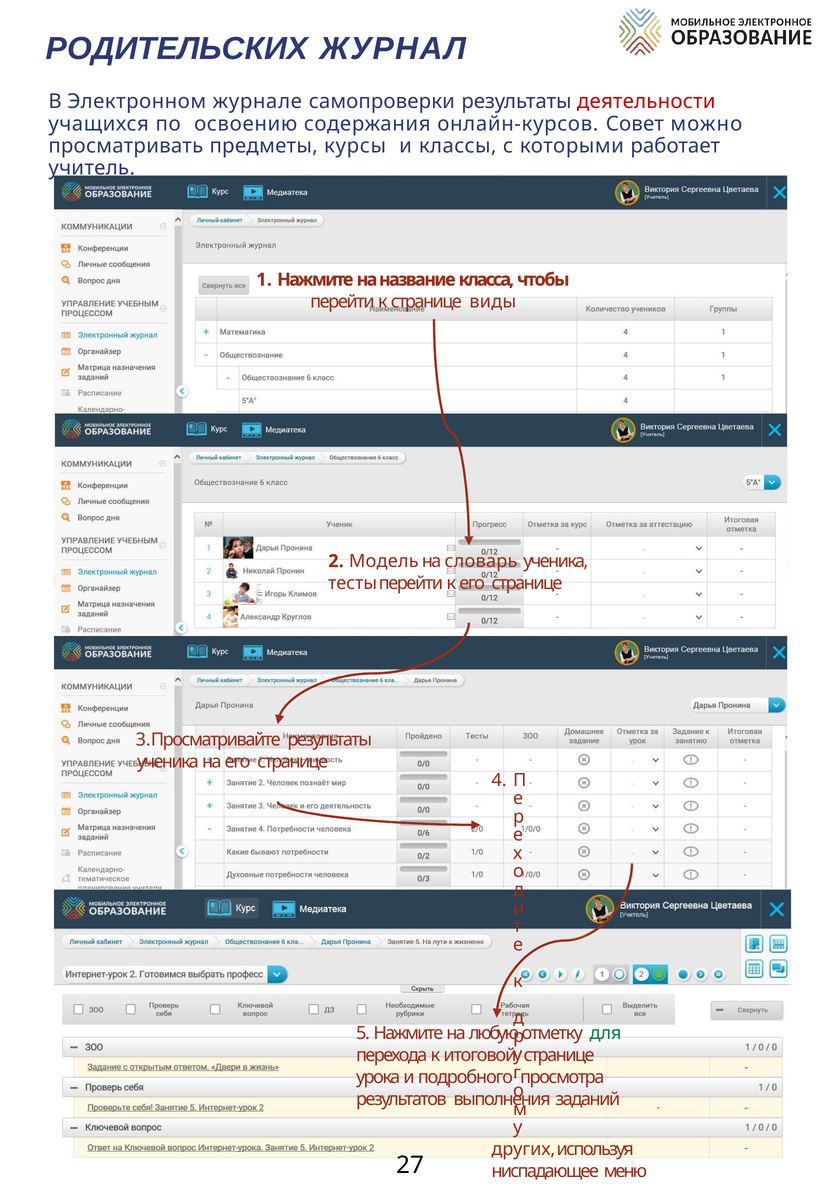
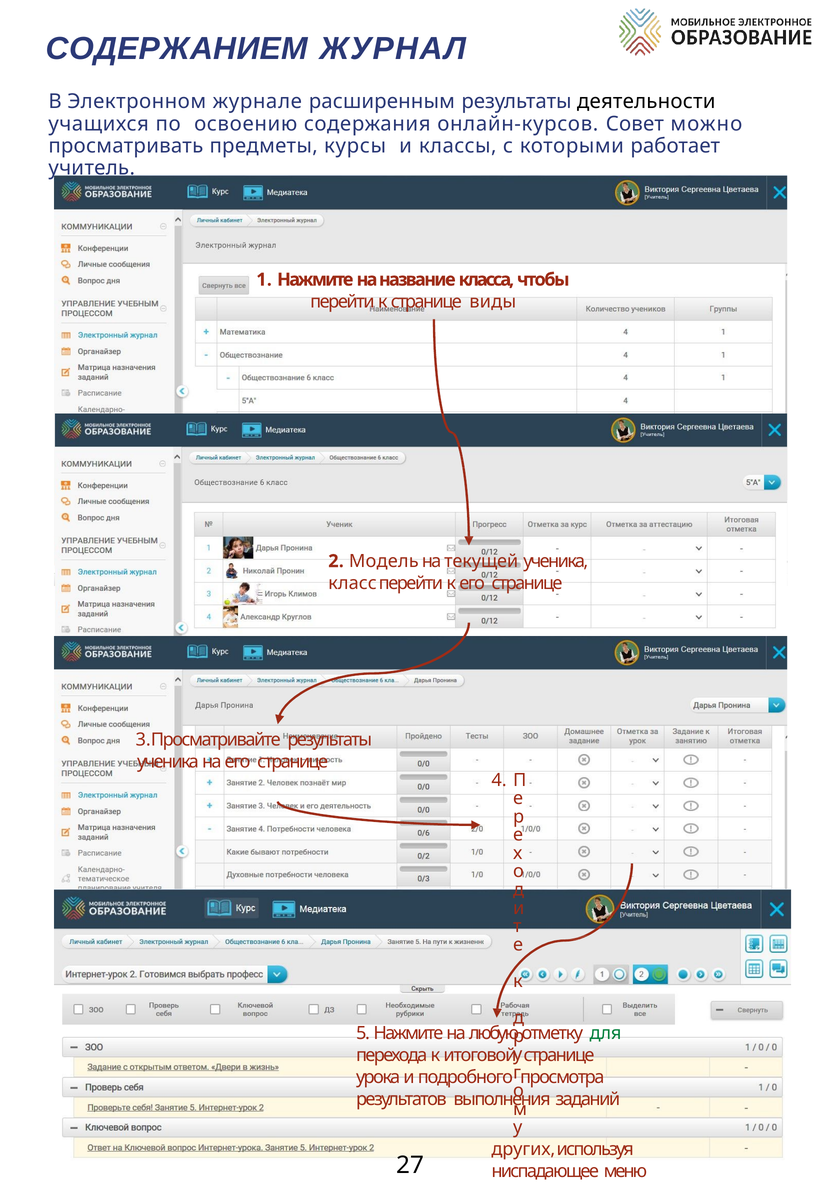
РОДИТЕЛЬСКИХ: РОДИТЕЛЬСКИХ -> СОДЕРЖАНИЕМ
самопроверки: самопроверки -> расширенным
деятельности colour: red -> black
словарь: словарь -> текущей
тесты: тесты -> класс
